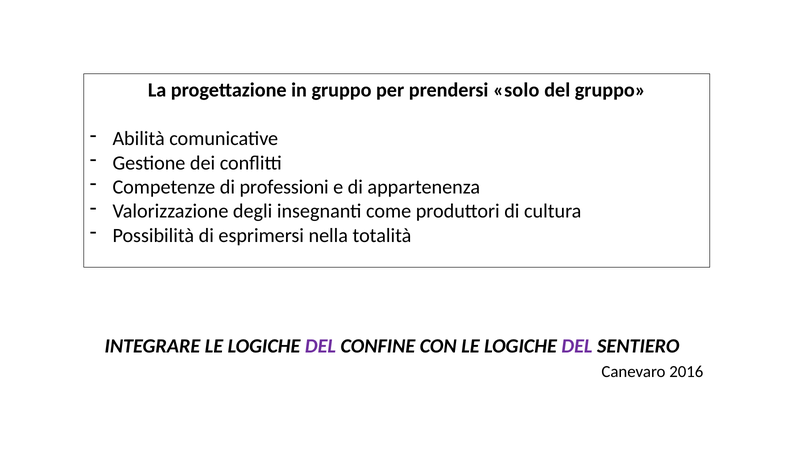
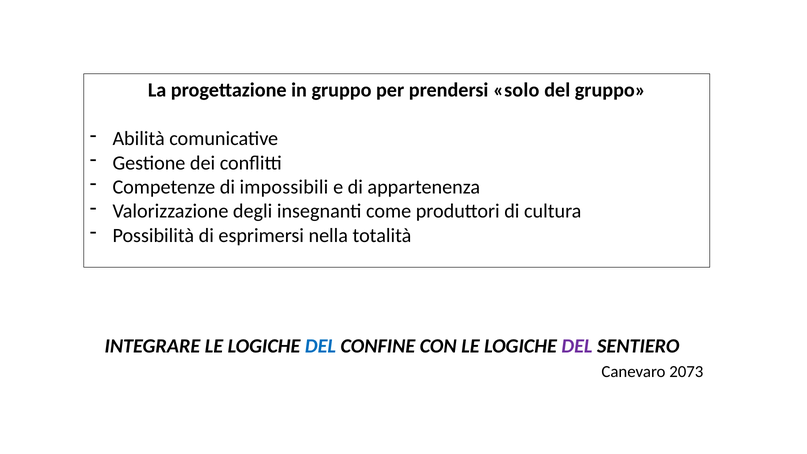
professioni: professioni -> impossibili
DEL at (320, 346) colour: purple -> blue
2016: 2016 -> 2073
